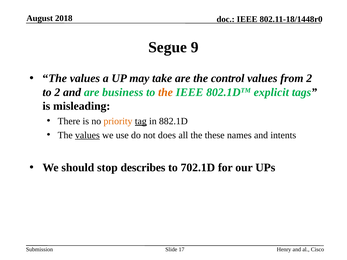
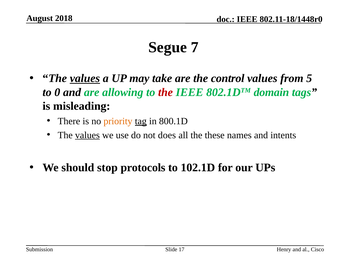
9: 9 -> 7
values at (85, 78) underline: none -> present
from 2: 2 -> 5
to 2: 2 -> 0
business: business -> allowing
the at (165, 92) colour: orange -> red
explicit: explicit -> domain
882.1D: 882.1D -> 800.1D
describes: describes -> protocols
702.1D: 702.1D -> 102.1D
